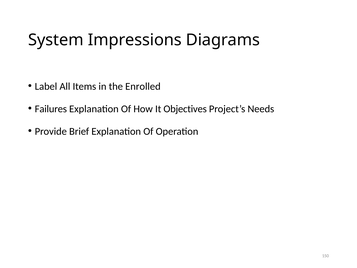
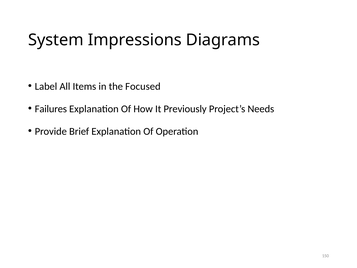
Enrolled: Enrolled -> Focused
Objectives: Objectives -> Previously
